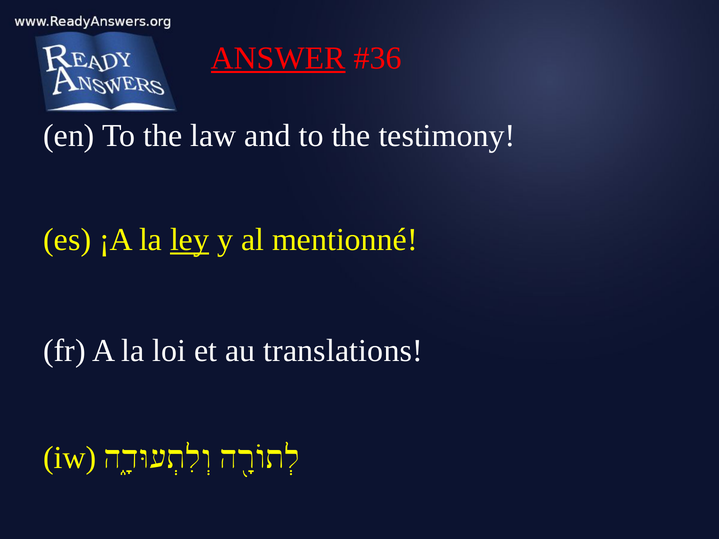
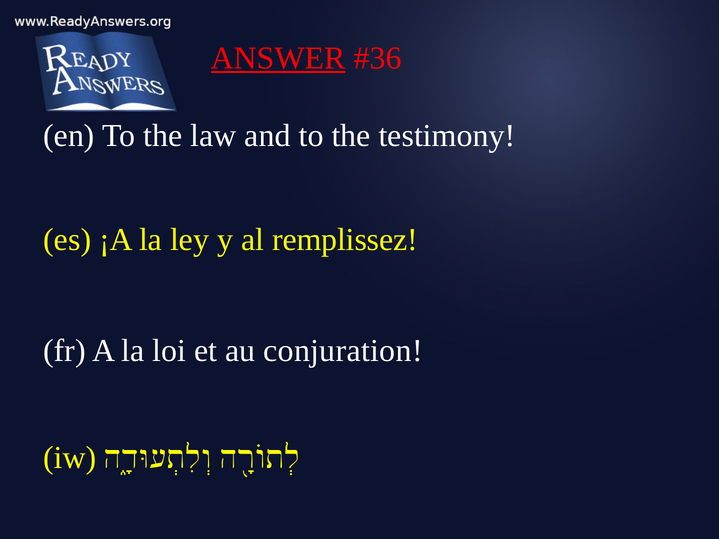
ley underline: present -> none
mentionné: mentionné -> remplissez
translations: translations -> conjuration
